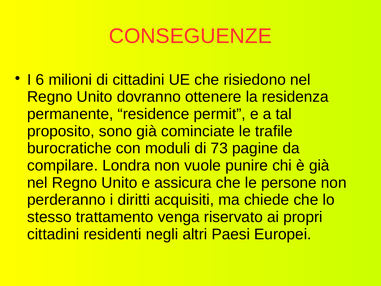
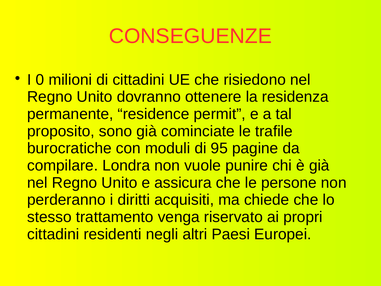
6: 6 -> 0
73: 73 -> 95
